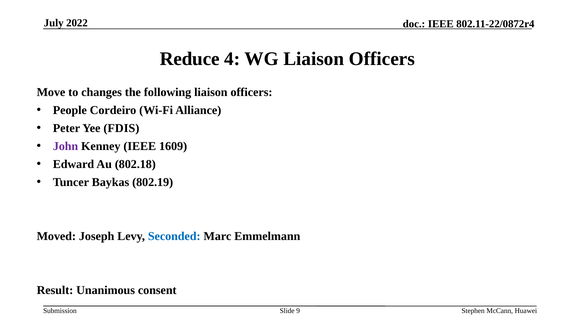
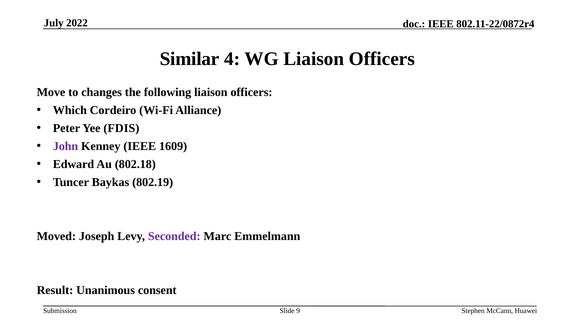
Reduce: Reduce -> Similar
People: People -> Which
Seconded colour: blue -> purple
